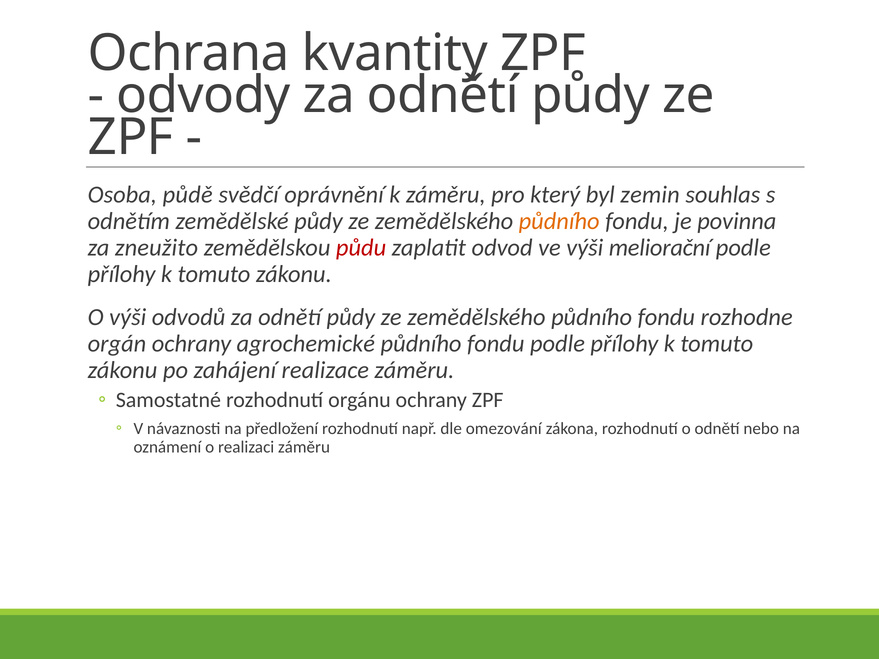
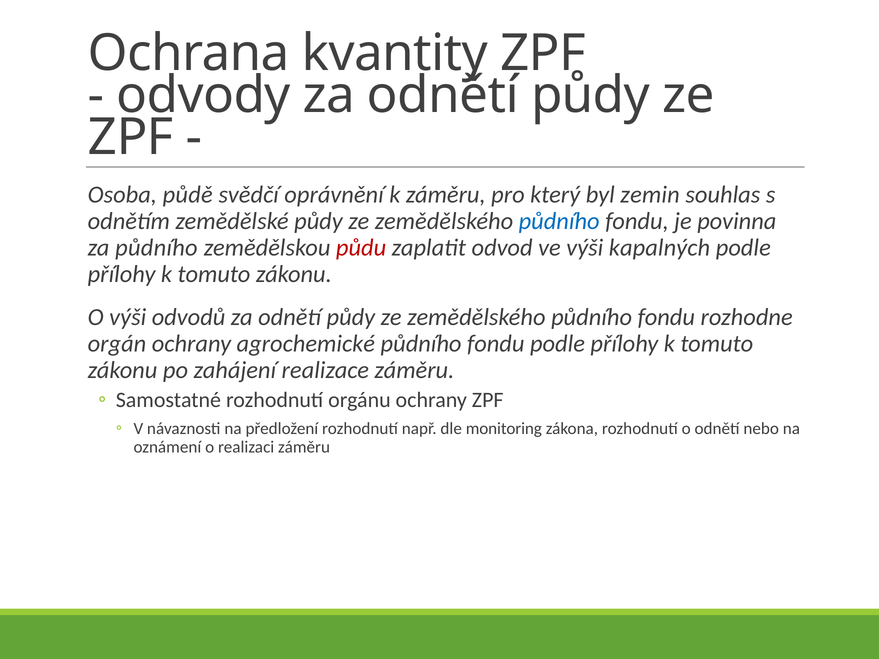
půdního at (559, 221) colour: orange -> blue
za zneužito: zneužito -> půdního
meliorační: meliorační -> kapalných
omezování: omezování -> monitoring
